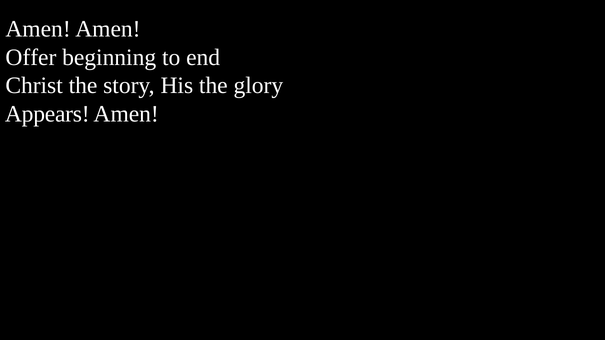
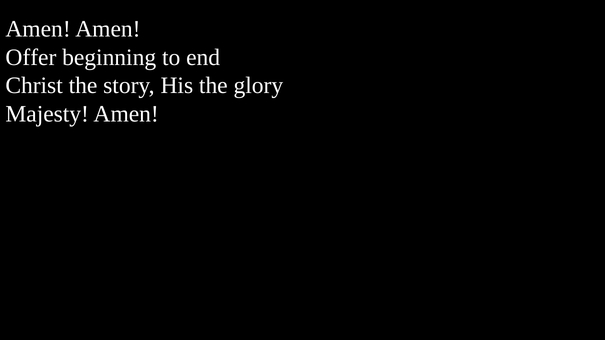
Appears: Appears -> Majesty
